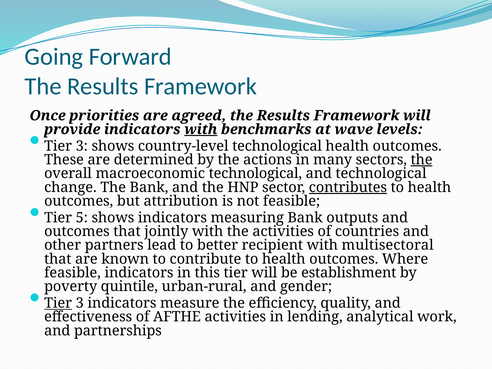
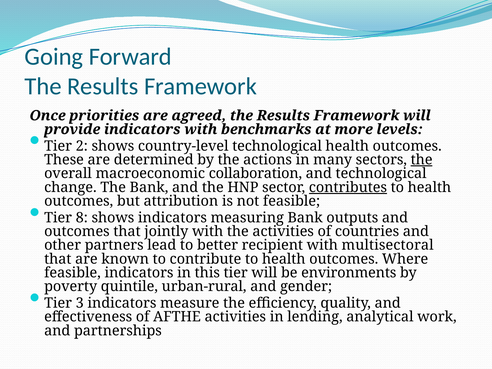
with at (201, 129) underline: present -> none
wave: wave -> more
3 at (82, 146): 3 -> 2
macroeconomic technological: technological -> collaboration
5: 5 -> 8
establishment: establishment -> environments
Tier at (58, 303) underline: present -> none
